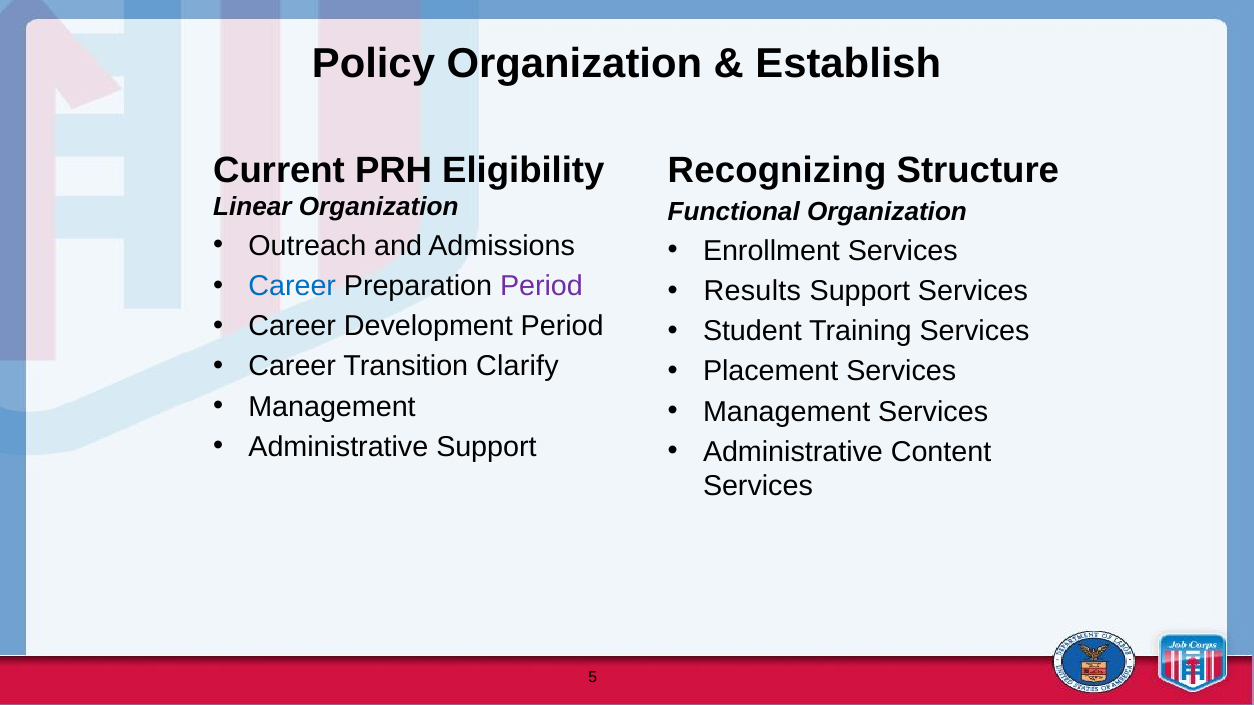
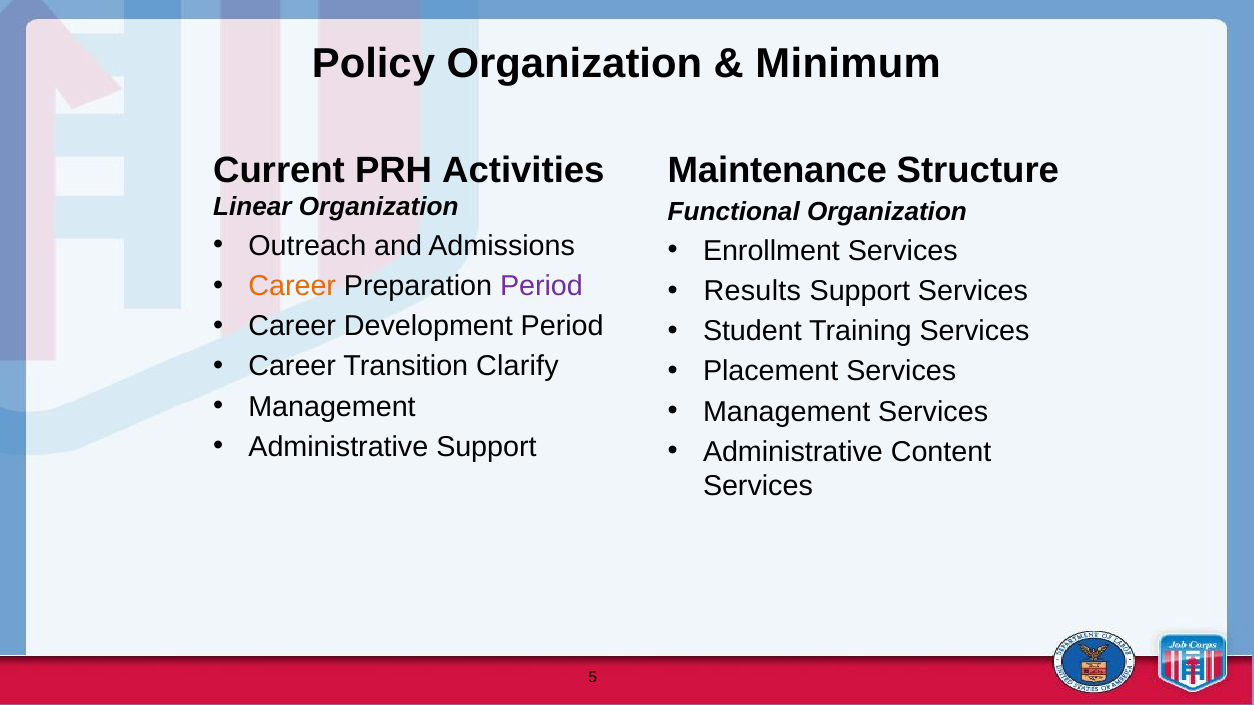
Establish: Establish -> Minimum
Eligibility: Eligibility -> Activities
Recognizing: Recognizing -> Maintenance
Career at (292, 286) colour: blue -> orange
